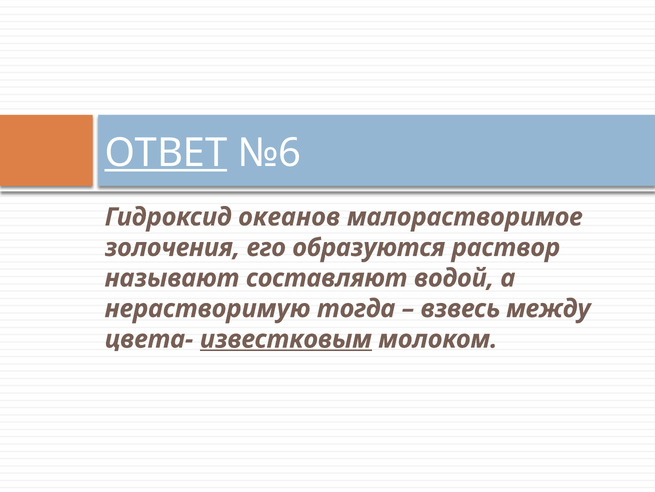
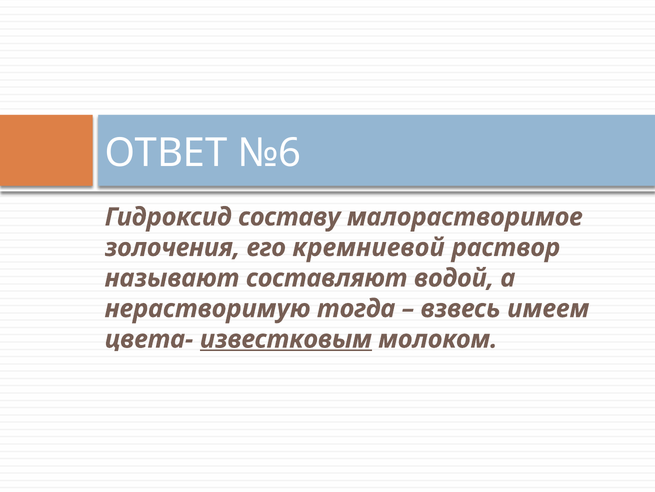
ОТВЕТ underline: present -> none
океанов: океанов -> составу
образуются: образуются -> кремниевой
между: между -> имеем
